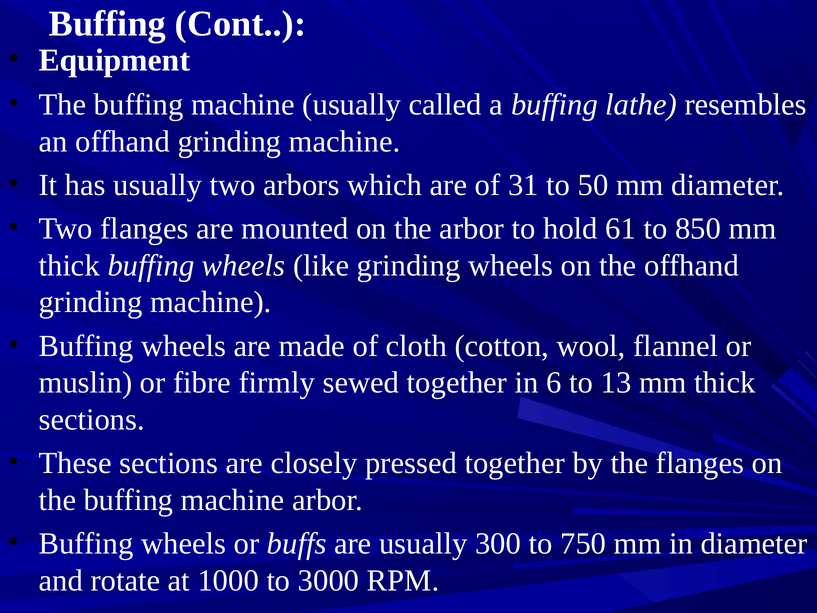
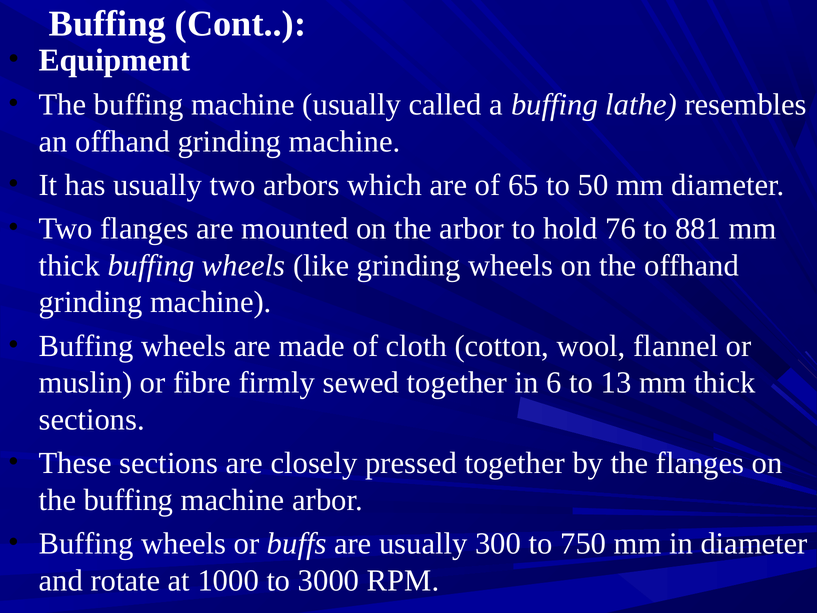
31: 31 -> 65
61: 61 -> 76
850: 850 -> 881
